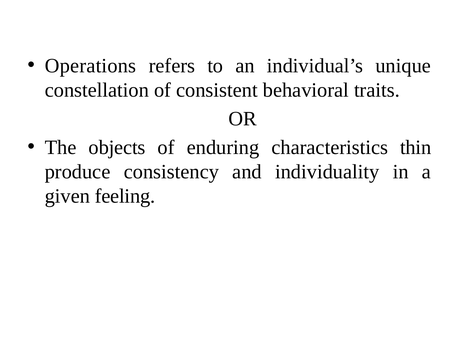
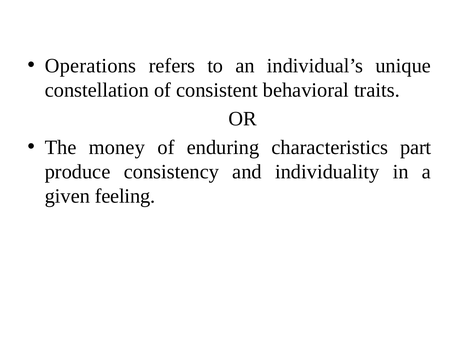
objects: objects -> money
thin: thin -> part
